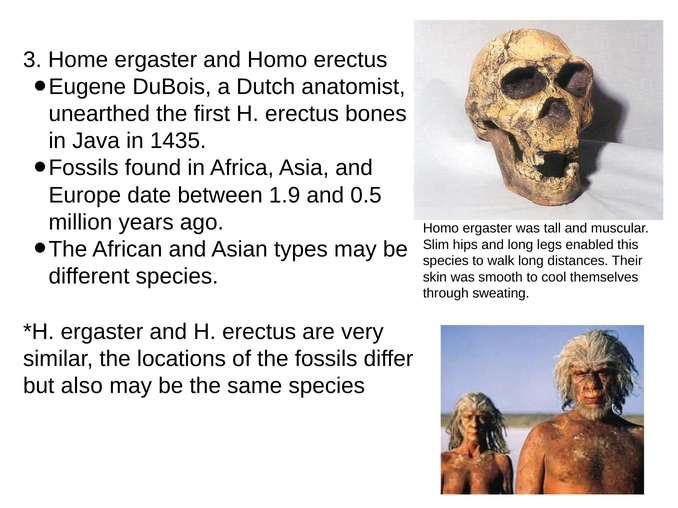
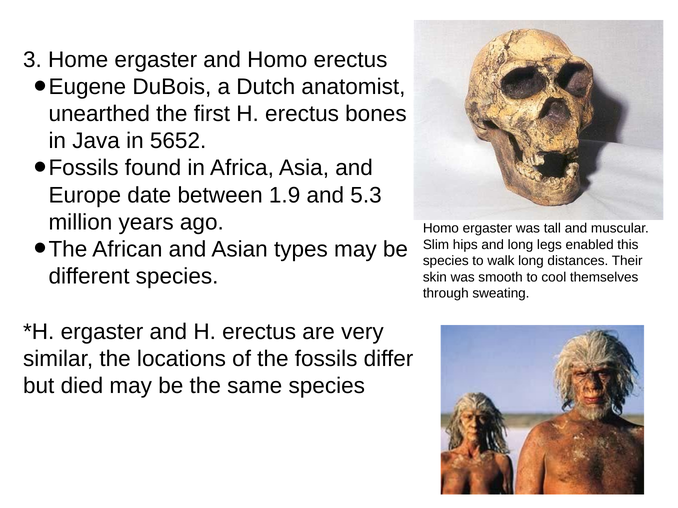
1435: 1435 -> 5652
0.5: 0.5 -> 5.3
also: also -> died
